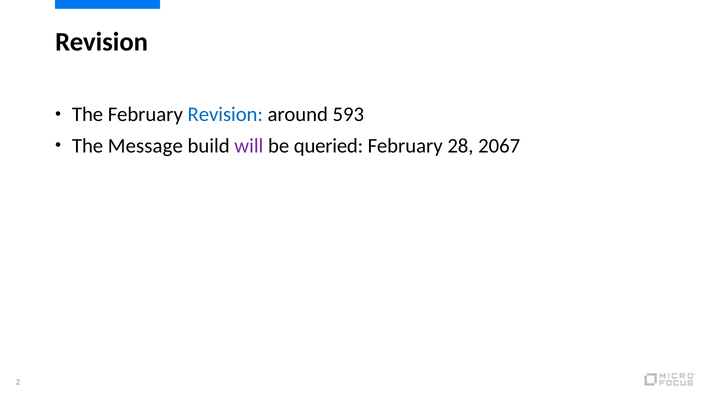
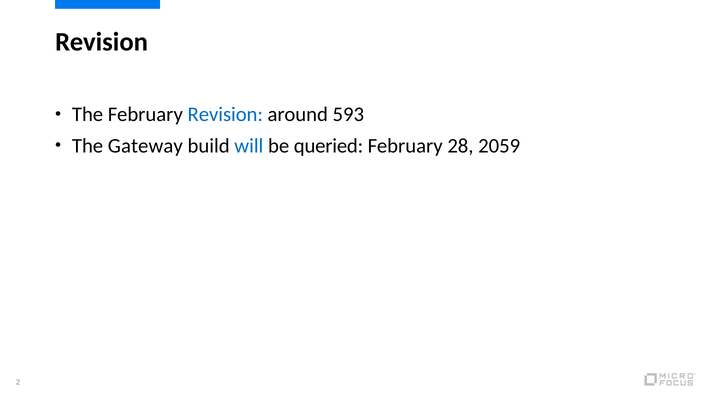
Message: Message -> Gateway
will colour: purple -> blue
2067: 2067 -> 2059
